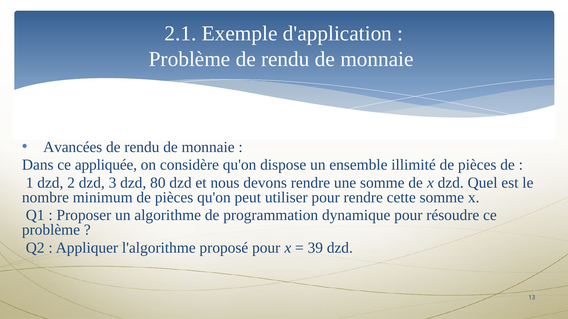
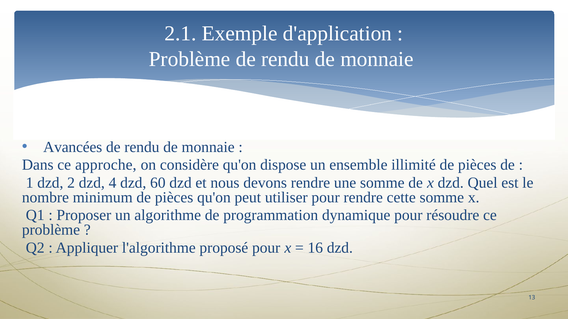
appliquée: appliquée -> approche
3: 3 -> 4
80: 80 -> 60
39: 39 -> 16
